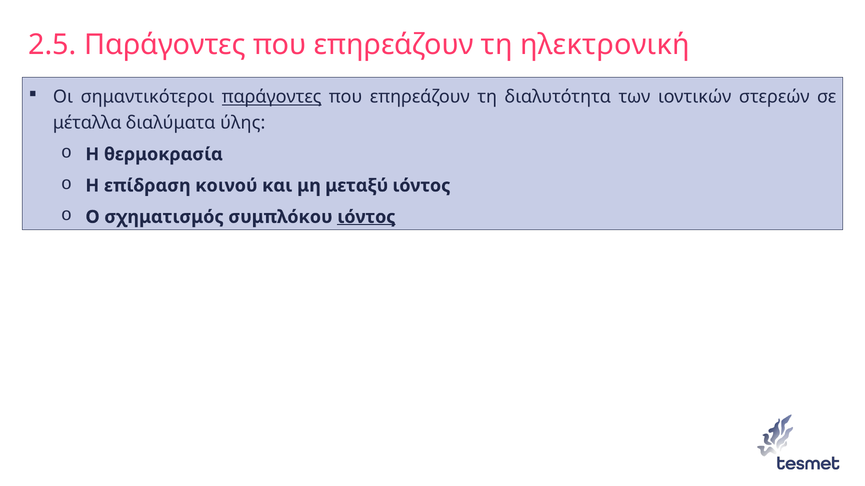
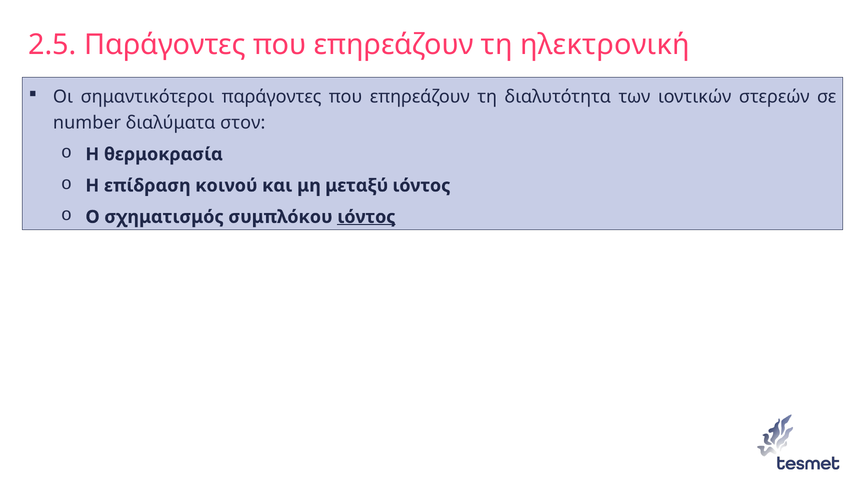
παράγοντες at (272, 97) underline: present -> none
μέταλλα: μέταλλα -> number
ύλης: ύλης -> στον
